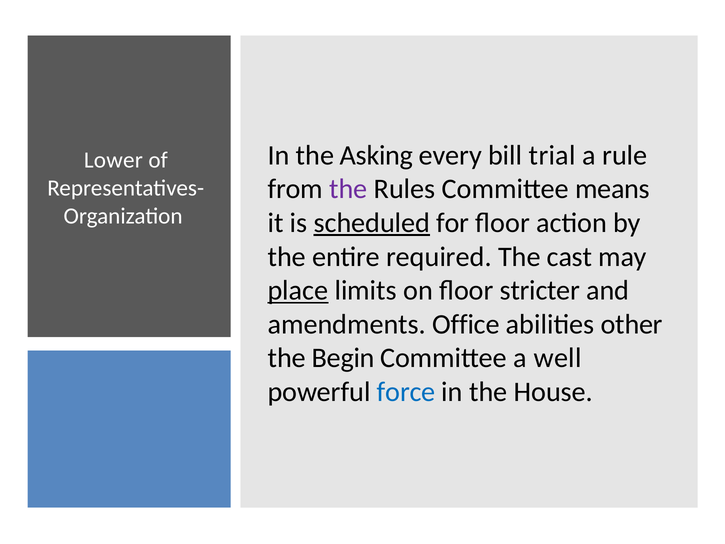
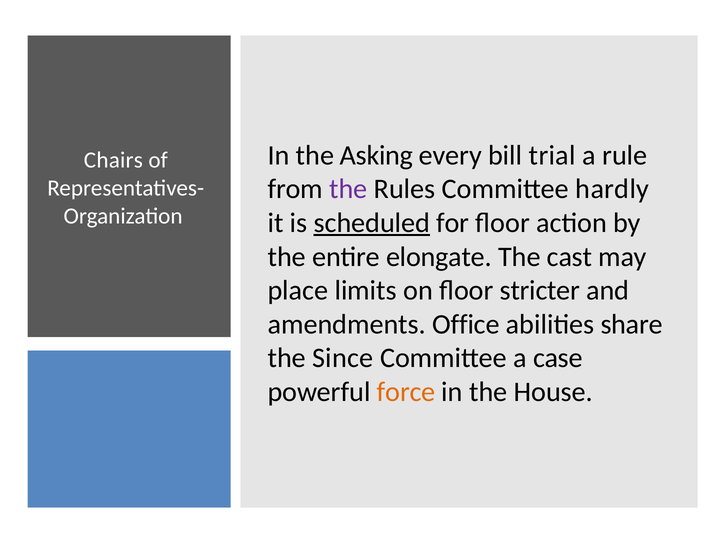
Lower: Lower -> Chairs
means: means -> hardly
required: required -> elongate
place underline: present -> none
other: other -> share
Begin: Begin -> Since
well: well -> case
force colour: blue -> orange
